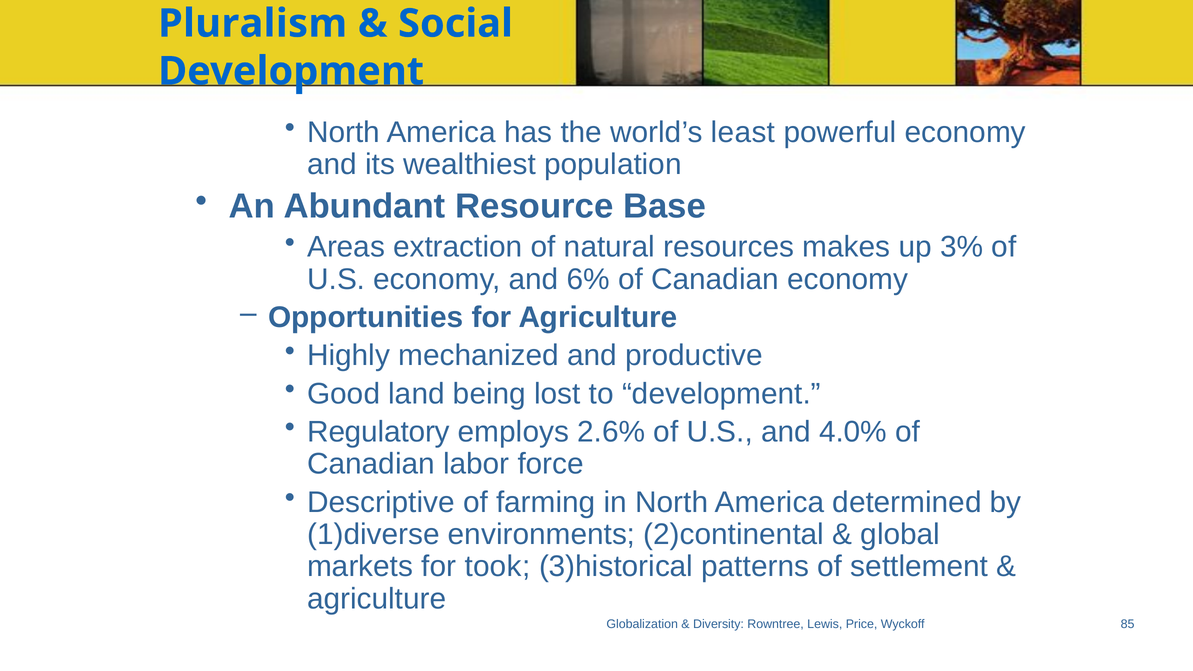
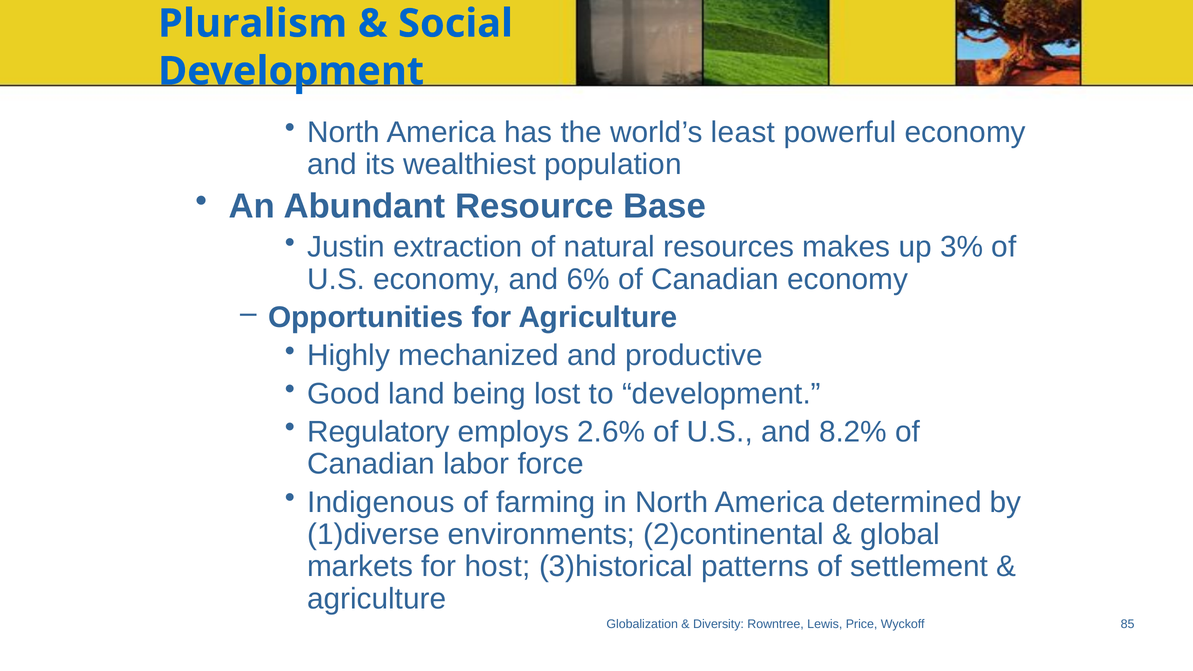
Areas: Areas -> Justin
4.0%: 4.0% -> 8.2%
Descriptive: Descriptive -> Indigenous
took: took -> host
